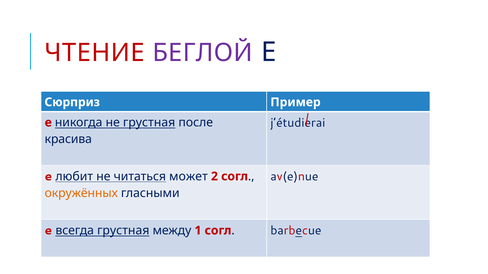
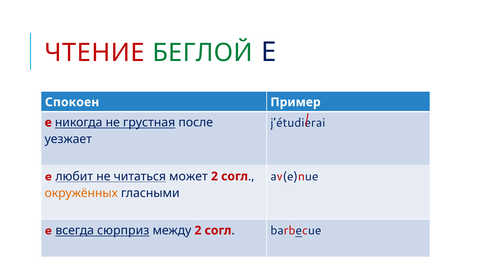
БЕГЛОЙ colour: purple -> green
Сюрприз: Сюрприз -> Спокоен
красива: красива -> уезжает
всегда грустная: грустная -> сюрприз
между 1: 1 -> 2
